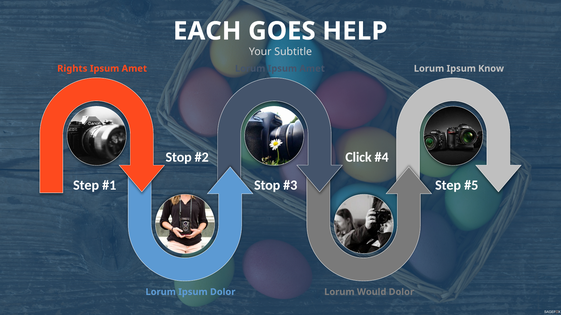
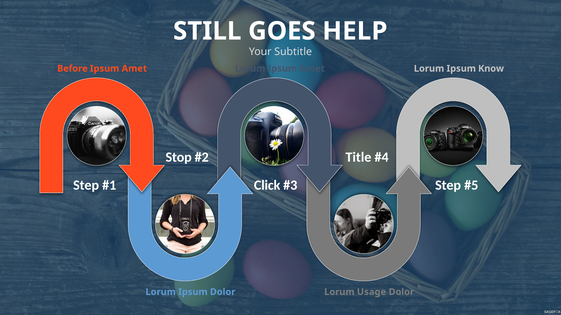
EACH: EACH -> STILL
Rights: Rights -> Before
Click: Click -> Title
Stop at (267, 185): Stop -> Click
Would: Would -> Usage
